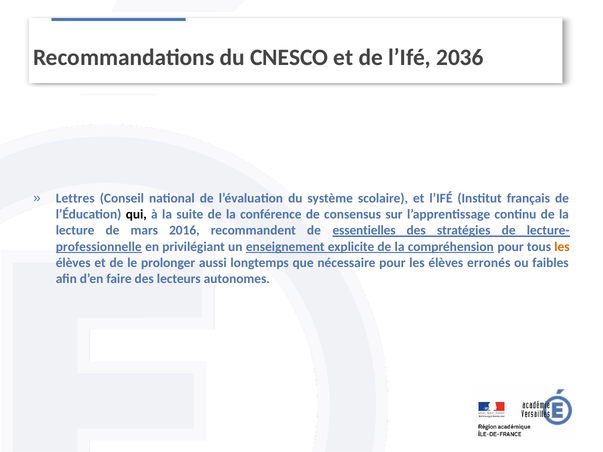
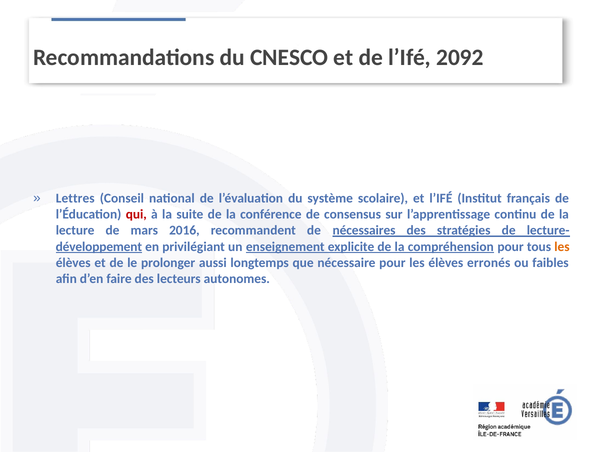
2036: 2036 -> 2092
qui colour: black -> red
essentielles: essentielles -> nécessaires
professionnelle: professionnelle -> développement
